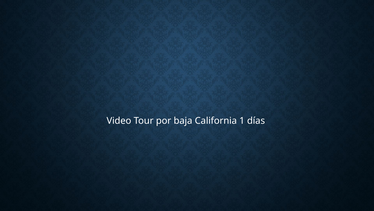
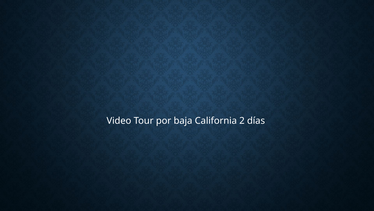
1: 1 -> 2
